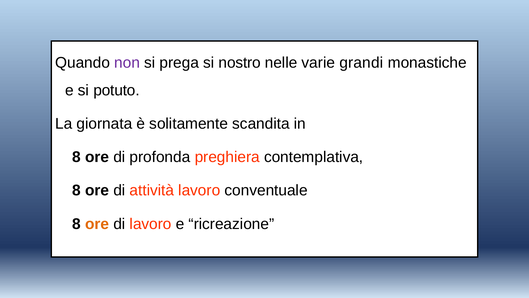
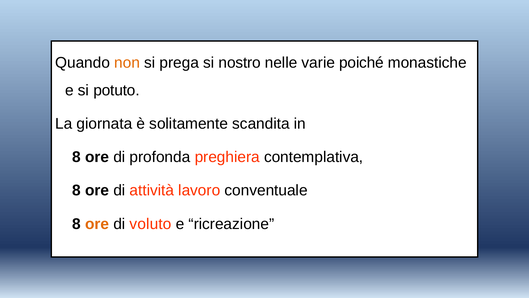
non colour: purple -> orange
grandi: grandi -> poiché
di lavoro: lavoro -> voluto
